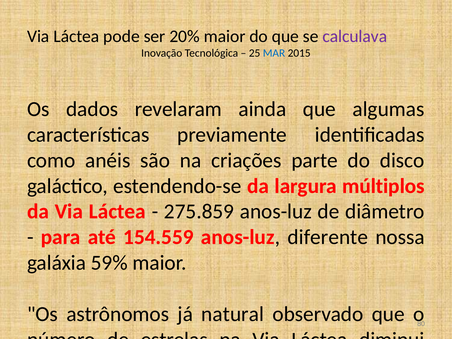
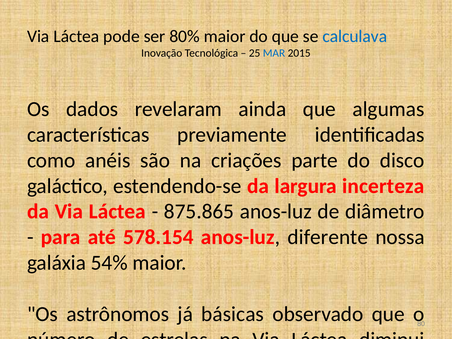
20%: 20% -> 80%
calculava colour: purple -> blue
múltiplos: múltiplos -> incerteza
275.859: 275.859 -> 875.865
154.559: 154.559 -> 578.154
59%: 59% -> 54%
natural: natural -> básicas
